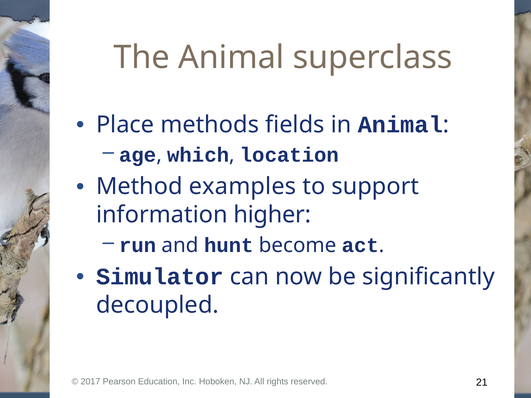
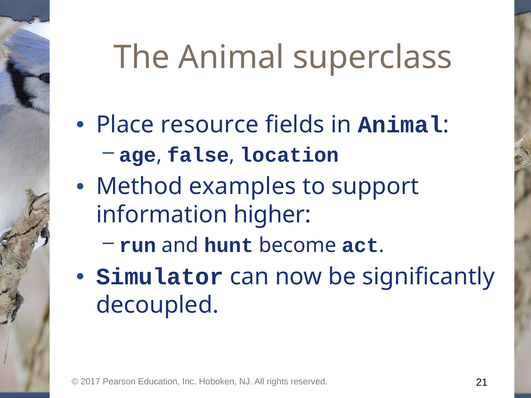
methods: methods -> resource
which: which -> false
